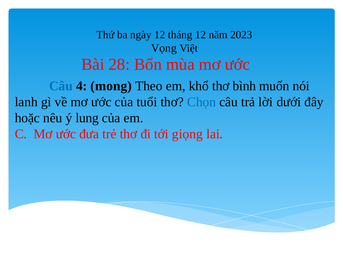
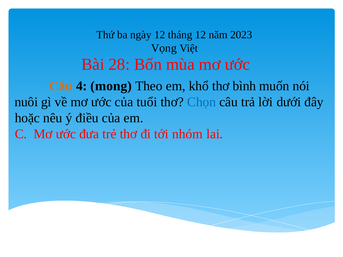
Câu at (61, 86) colour: blue -> orange
lanh: lanh -> nuôi
lung: lung -> điều
giọng: giọng -> nhóm
